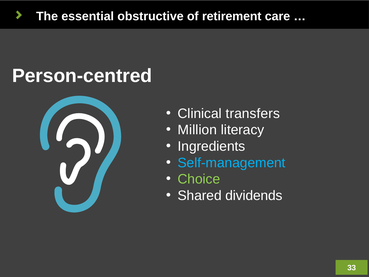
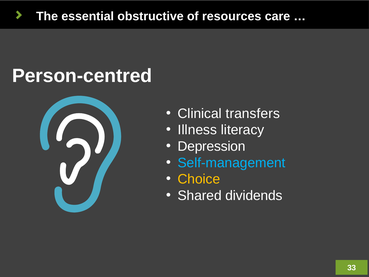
retirement: retirement -> resources
Million: Million -> Illness
Ingredients: Ingredients -> Depression
Choice colour: light green -> yellow
